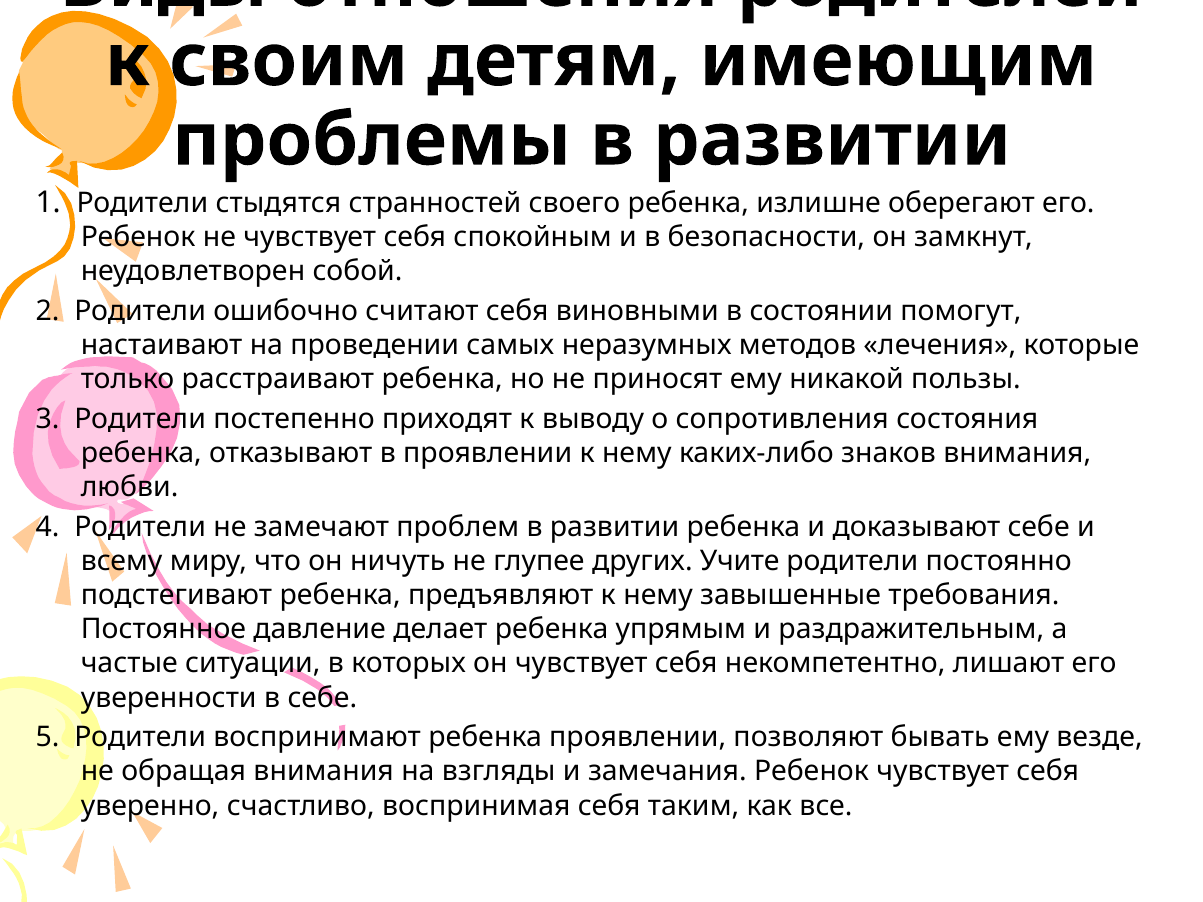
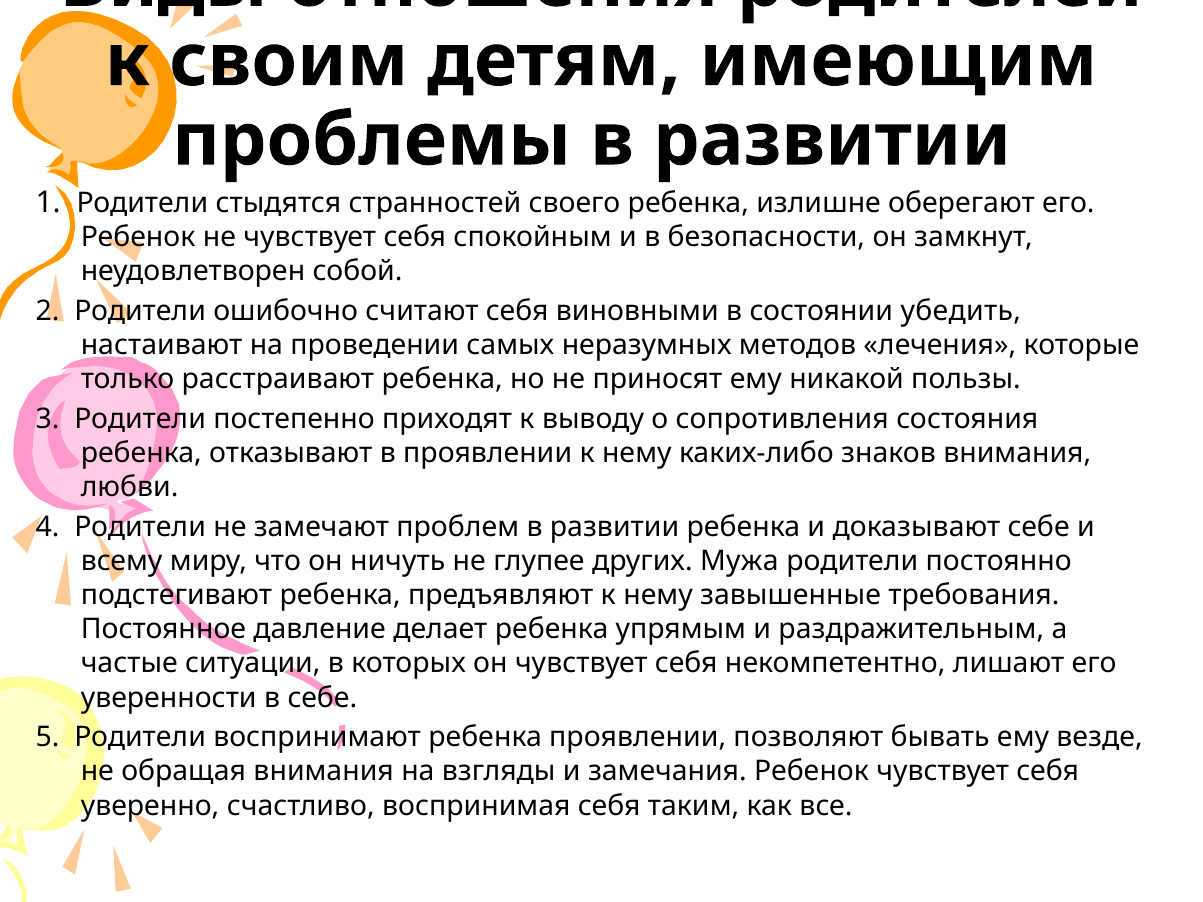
помогут: помогут -> убедить
Учите: Учите -> Мужа
